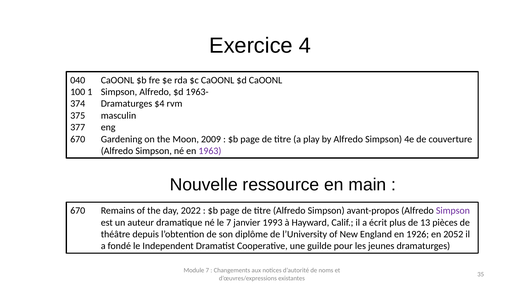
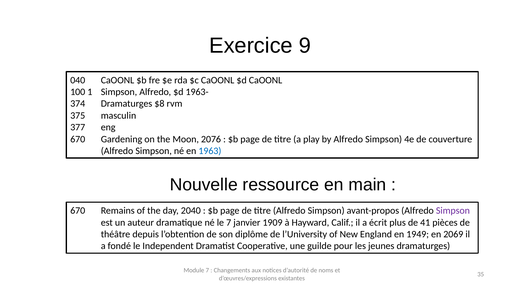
4: 4 -> 9
$4: $4 -> $8
2009: 2009 -> 2076
1963 colour: purple -> blue
2022: 2022 -> 2040
1993: 1993 -> 1909
13: 13 -> 41
1926: 1926 -> 1949
2052: 2052 -> 2069
